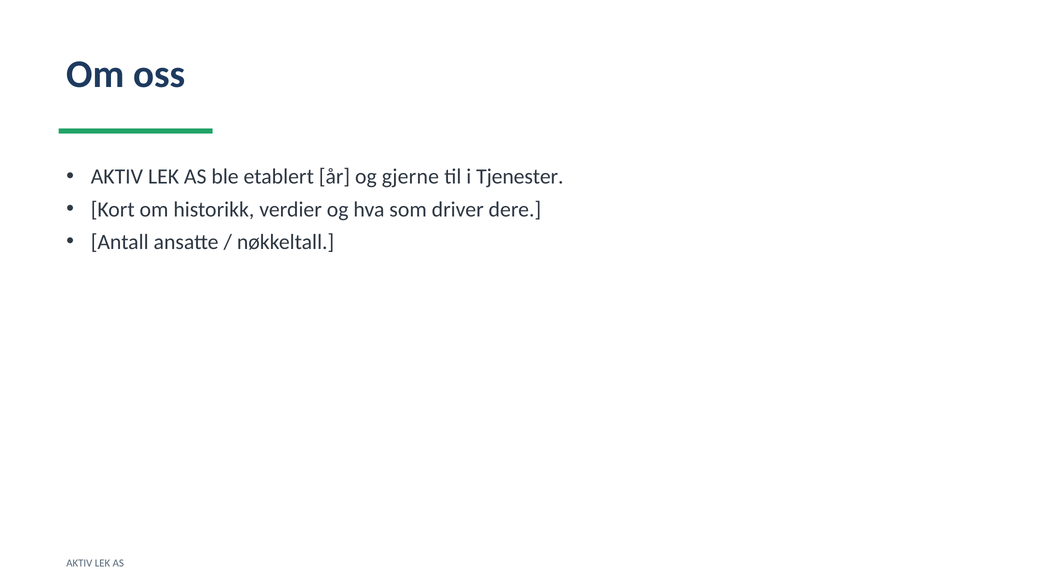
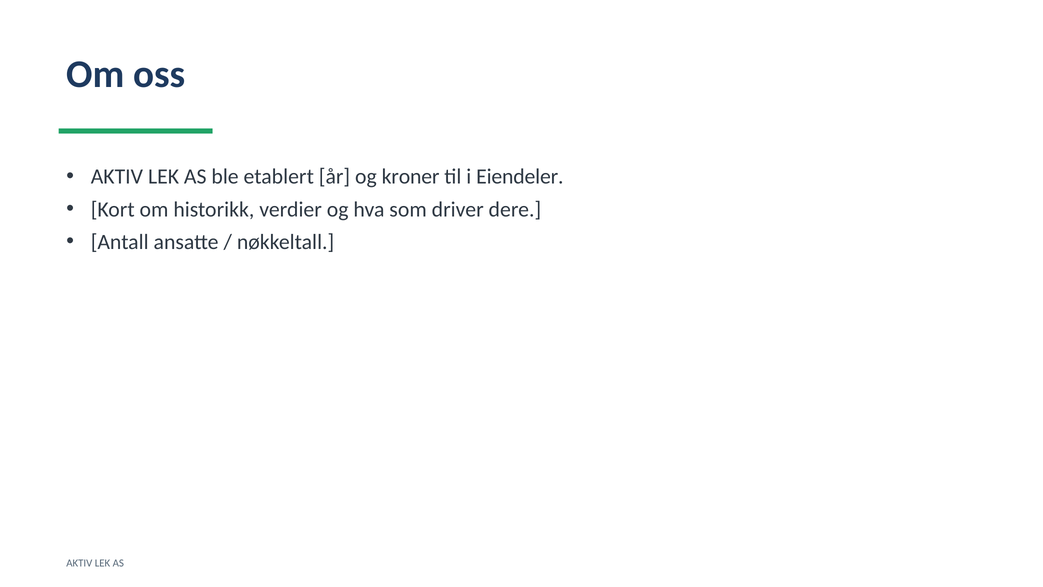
gjerne: gjerne -> kroner
Tjenester: Tjenester -> Eiendeler
